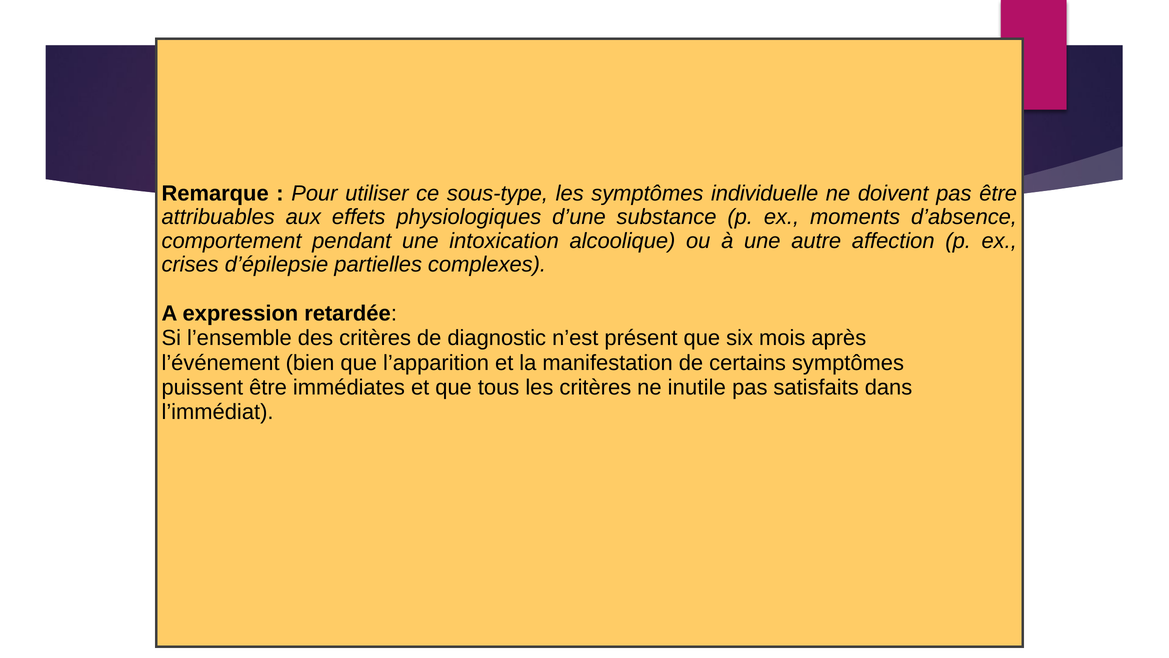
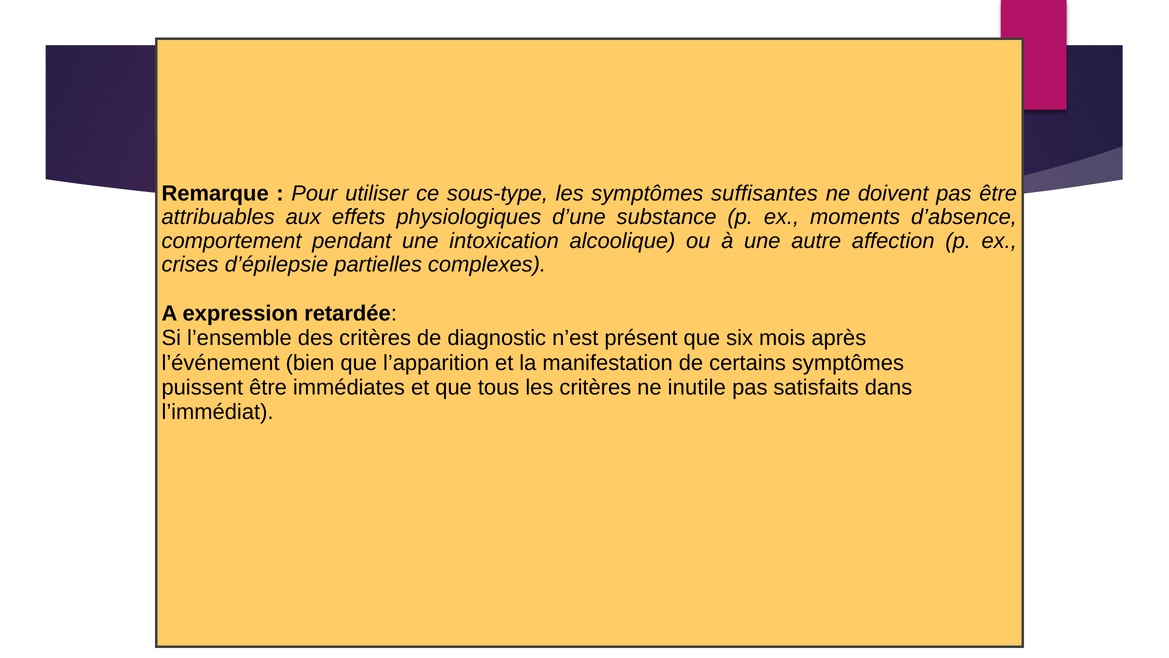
individuelle: individuelle -> suffisantes
